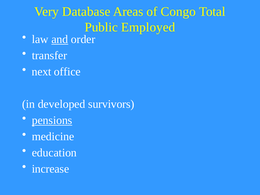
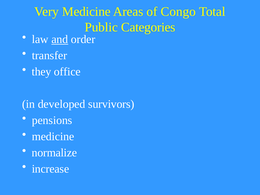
Very Database: Database -> Medicine
Employed: Employed -> Categories
next: next -> they
pensions underline: present -> none
education: education -> normalize
